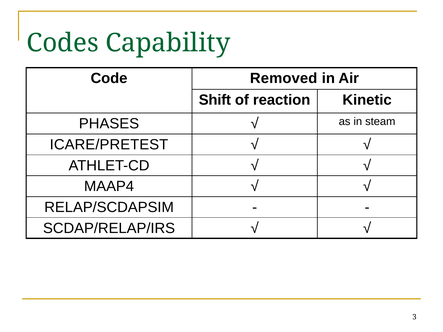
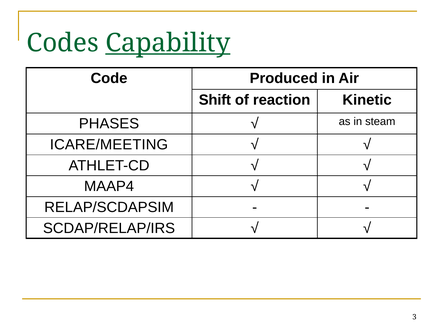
Capability underline: none -> present
Removed: Removed -> Produced
ICARE/PRETEST: ICARE/PRETEST -> ICARE/MEETING
